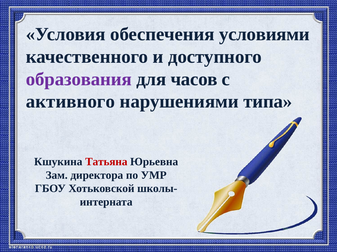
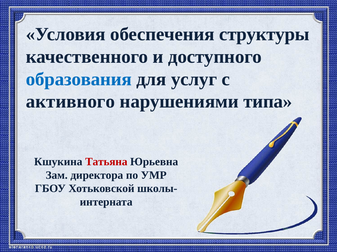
условиями: условиями -> структуры
образования colour: purple -> blue
часов: часов -> услуг
